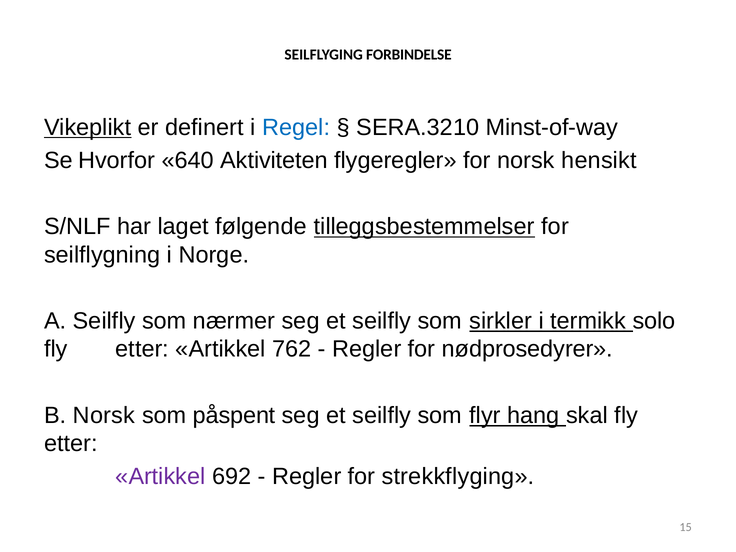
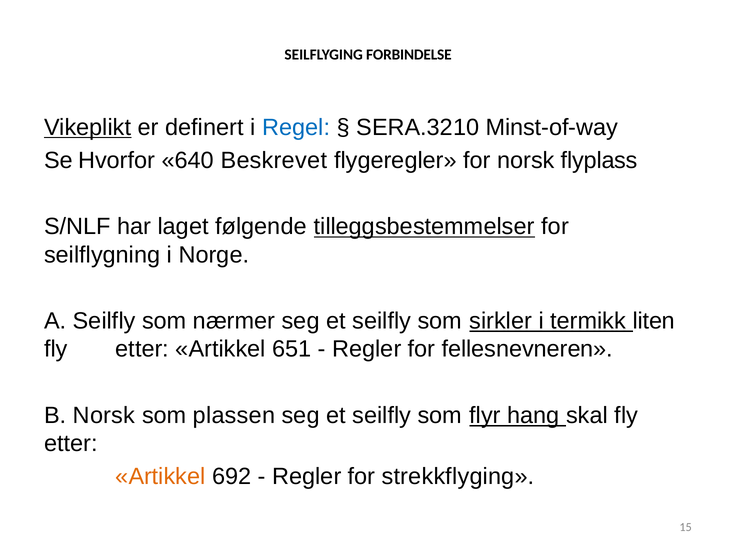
Aktiviteten: Aktiviteten -> Beskrevet
hensikt: hensikt -> flyplass
solo: solo -> liten
762: 762 -> 651
nødprosedyrer: nødprosedyrer -> fellesnevneren
påspent: påspent -> plassen
Artikkel at (160, 477) colour: purple -> orange
